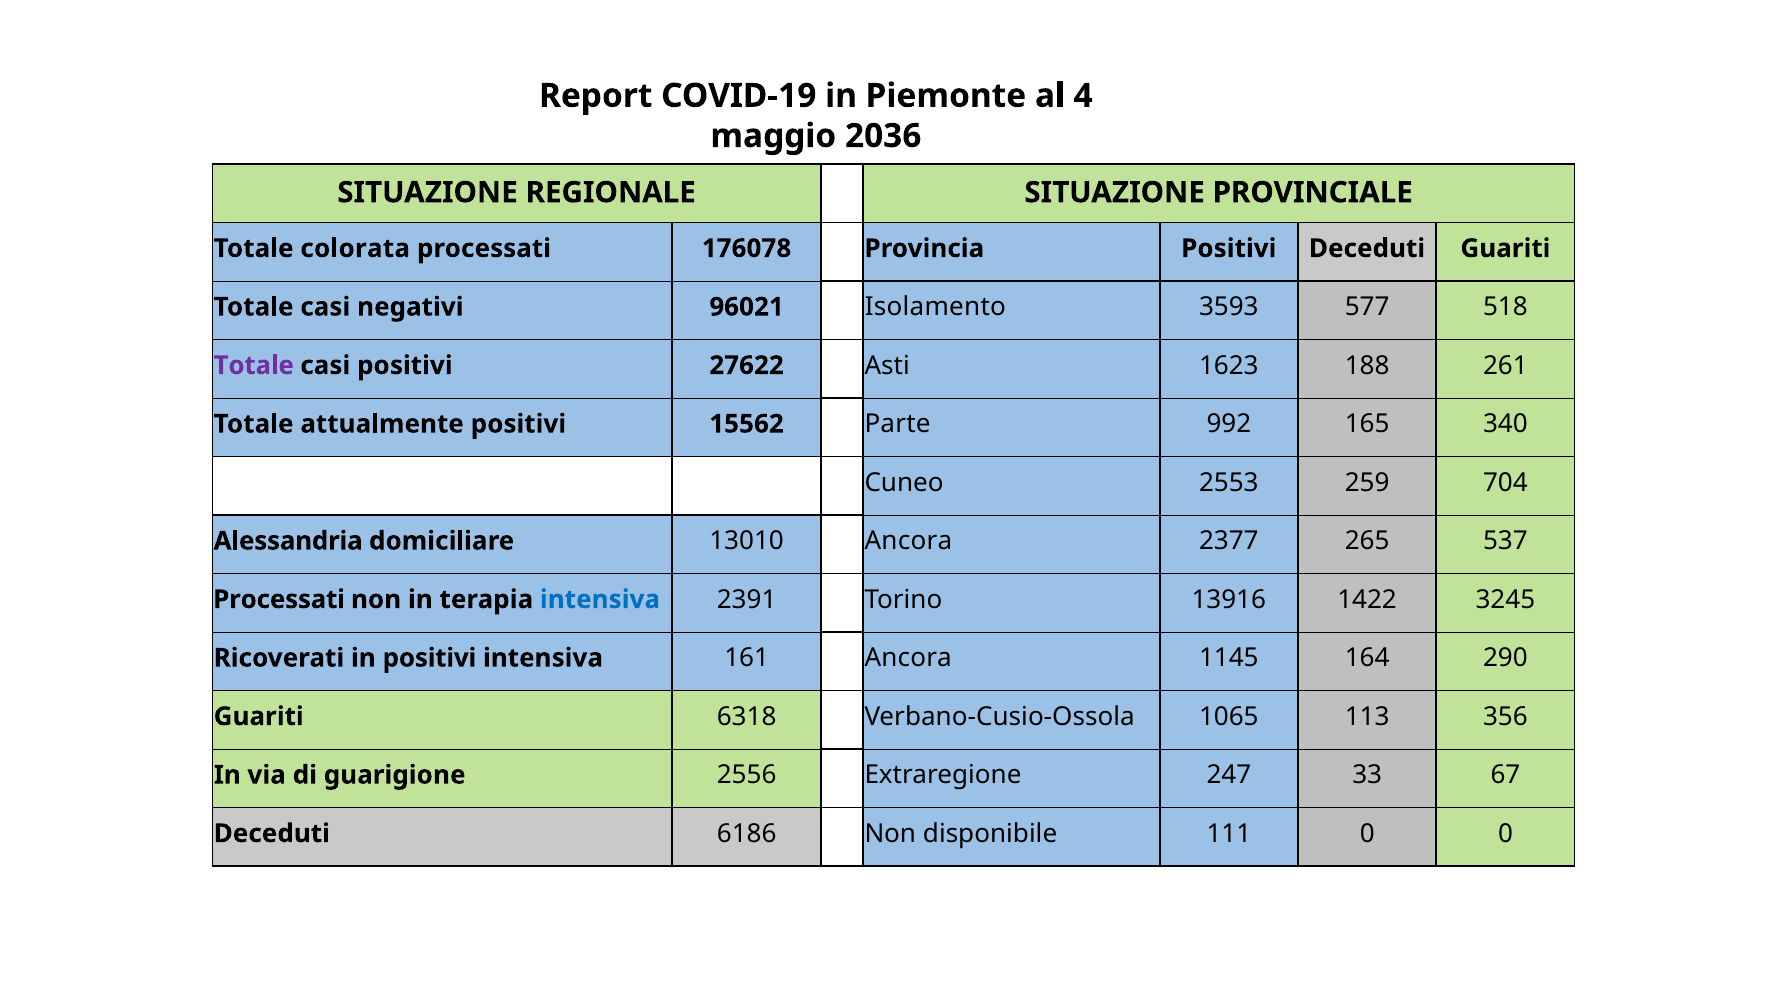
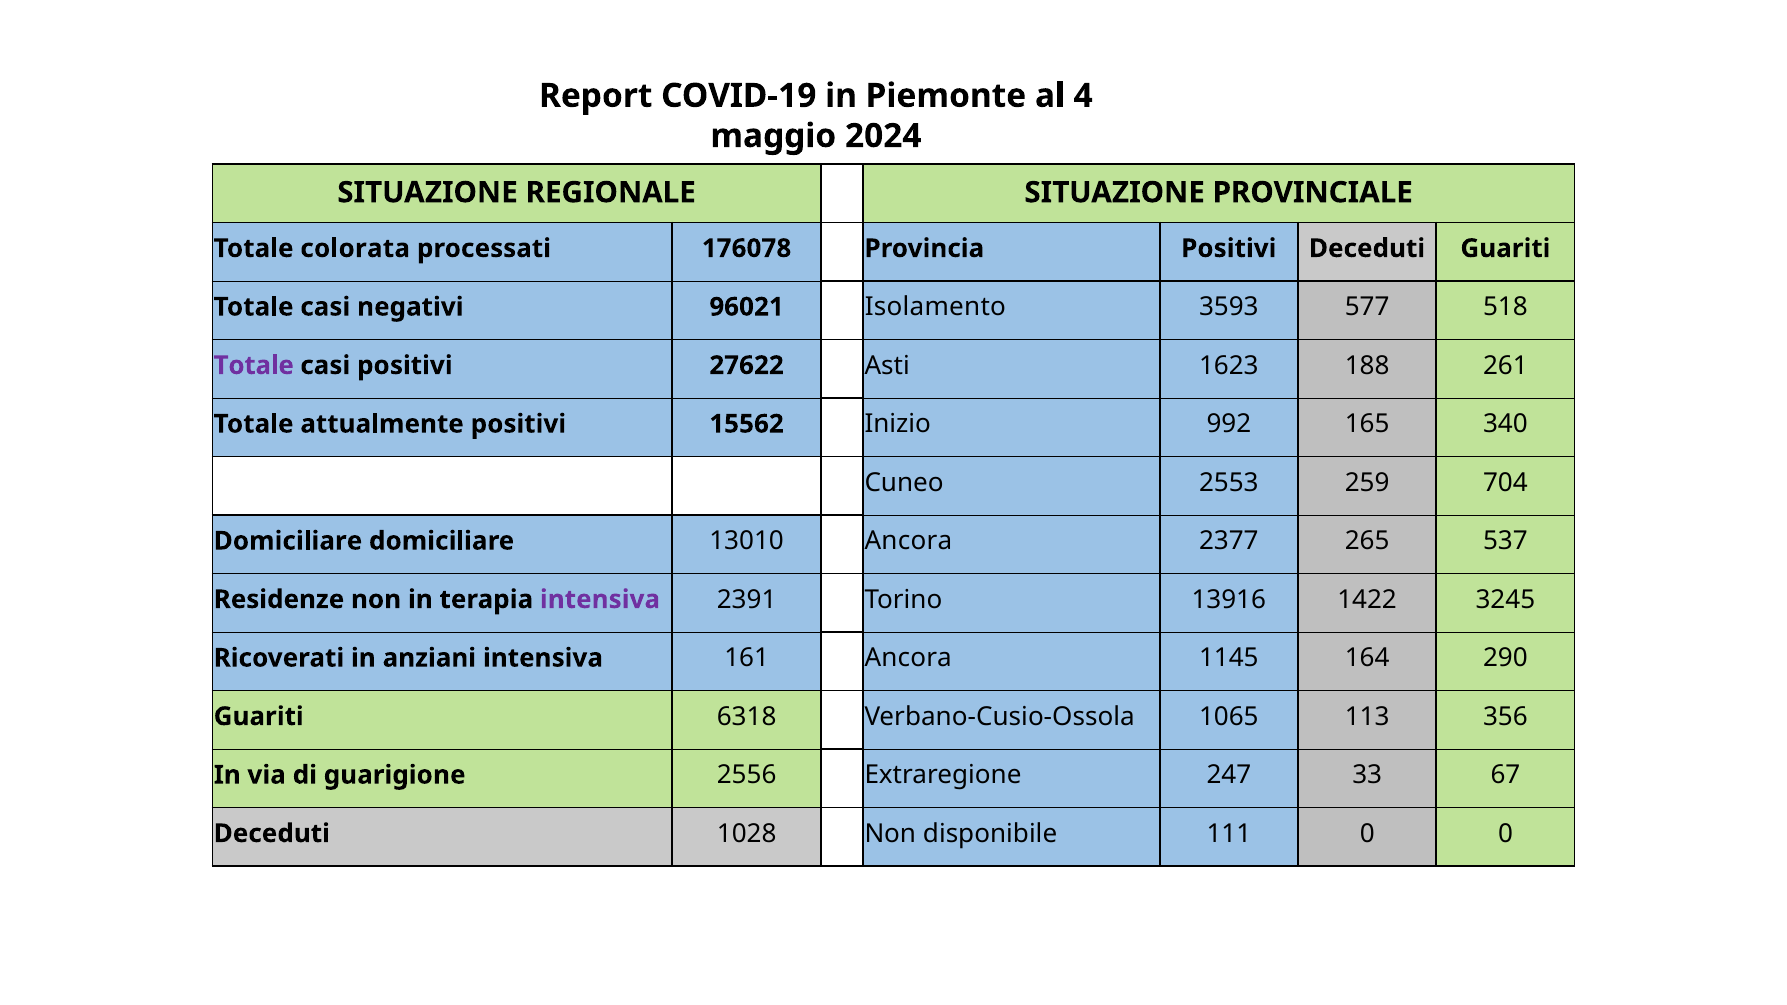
2036: 2036 -> 2024
Parte: Parte -> Inizio
Alessandria at (288, 541): Alessandria -> Domiciliare
Processati at (279, 600): Processati -> Residenze
intensiva at (600, 600) colour: blue -> purple
in positivi: positivi -> anziani
6186: 6186 -> 1028
